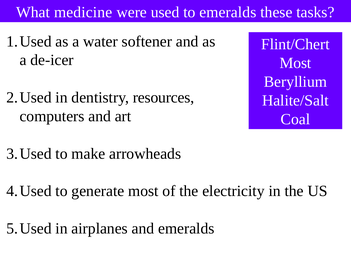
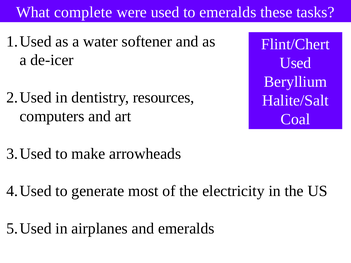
medicine: medicine -> complete
Most at (295, 63): Most -> Used
